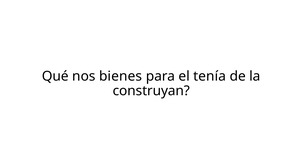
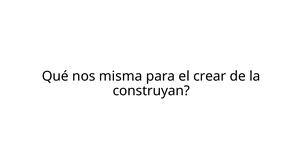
bienes: bienes -> misma
tenía: tenía -> crear
